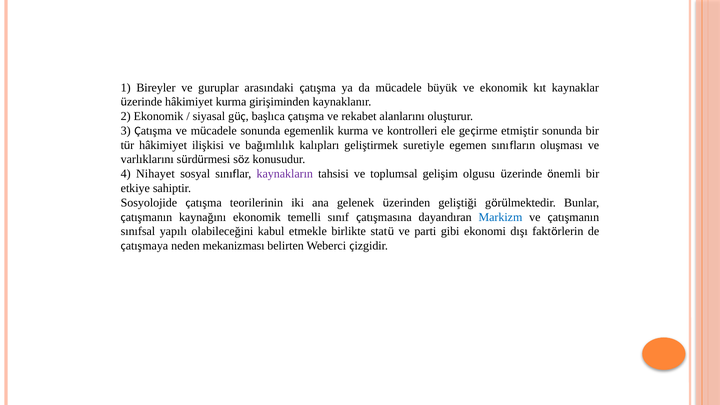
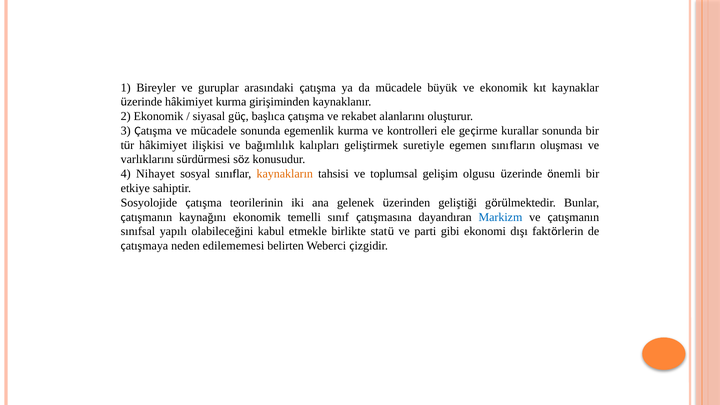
etmiştir: etmiştir -> kurallar
kaynakların colour: purple -> orange
mekanizması: mekanizması -> edilememesi
